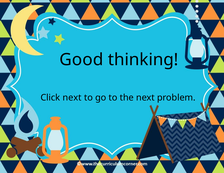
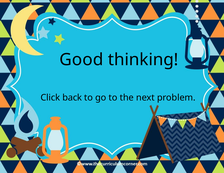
Click next: next -> back
